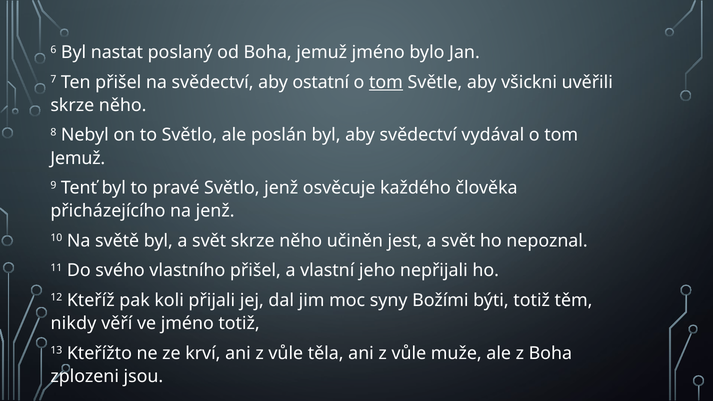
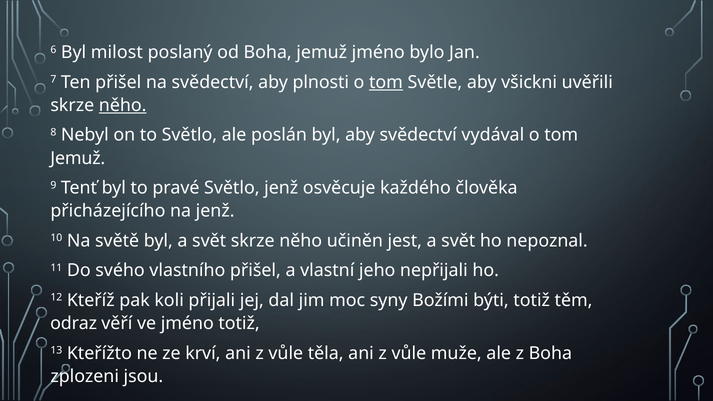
nastat: nastat -> milost
ostatní: ostatní -> plnosti
něho at (123, 105) underline: none -> present
nikdy: nikdy -> odraz
